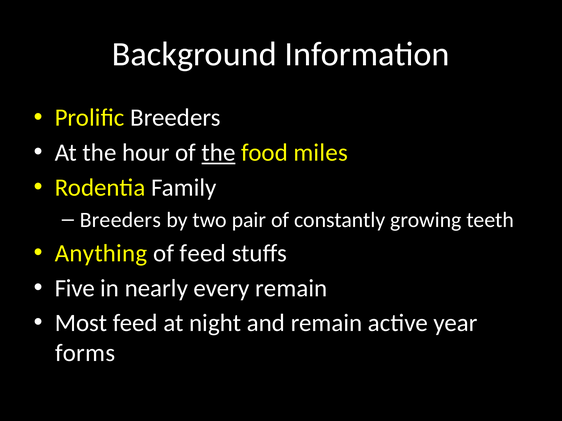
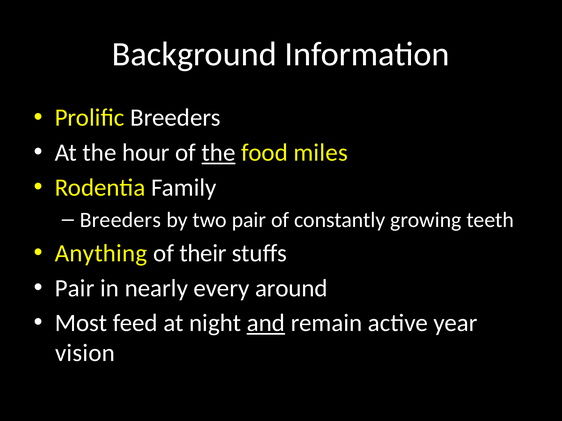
of feed: feed -> their
Five at (75, 288): Five -> Pair
every remain: remain -> around
and underline: none -> present
forms: forms -> vision
